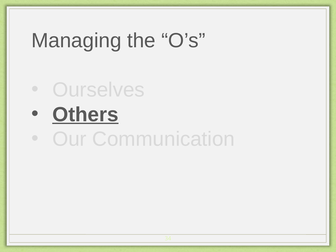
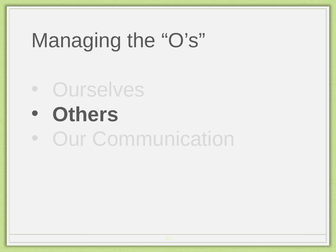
Others underline: present -> none
